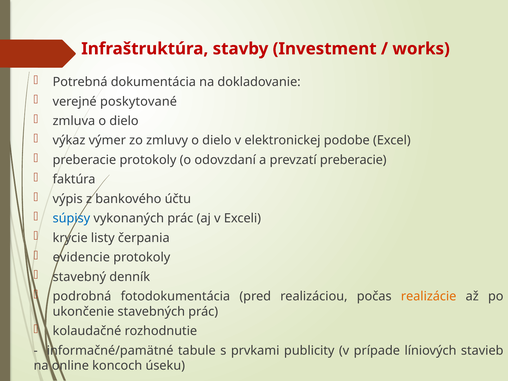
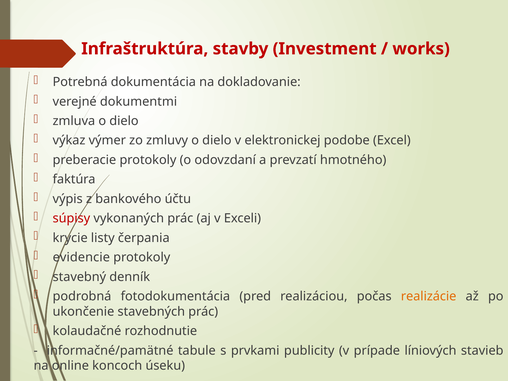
poskytované: poskytované -> dokumentmi
prevzatí preberacie: preberacie -> hmotného
súpisy colour: blue -> red
